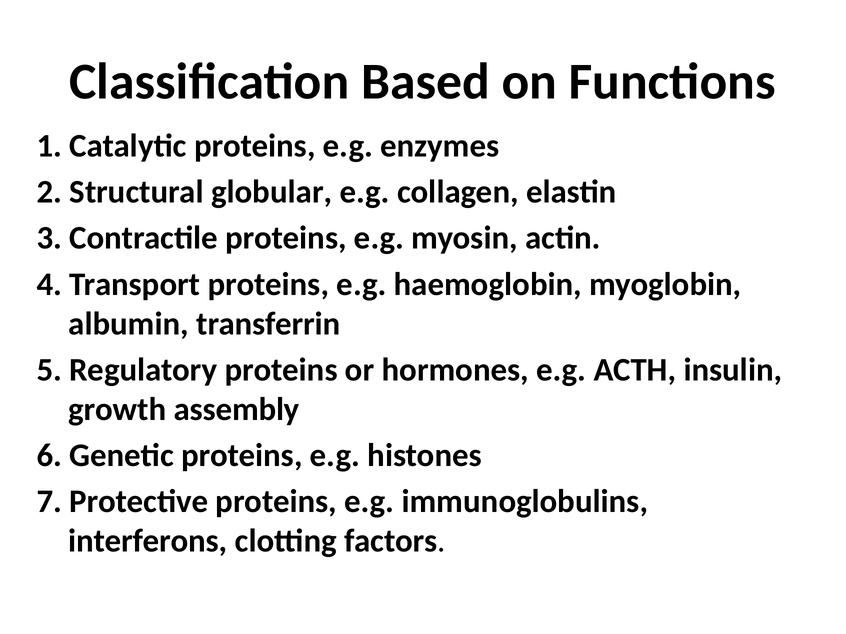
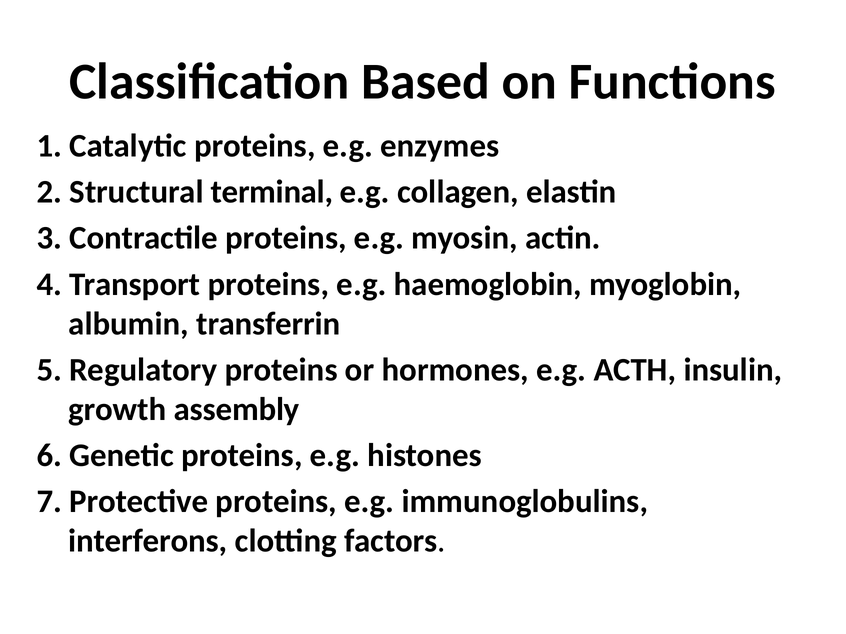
globular: globular -> terminal
